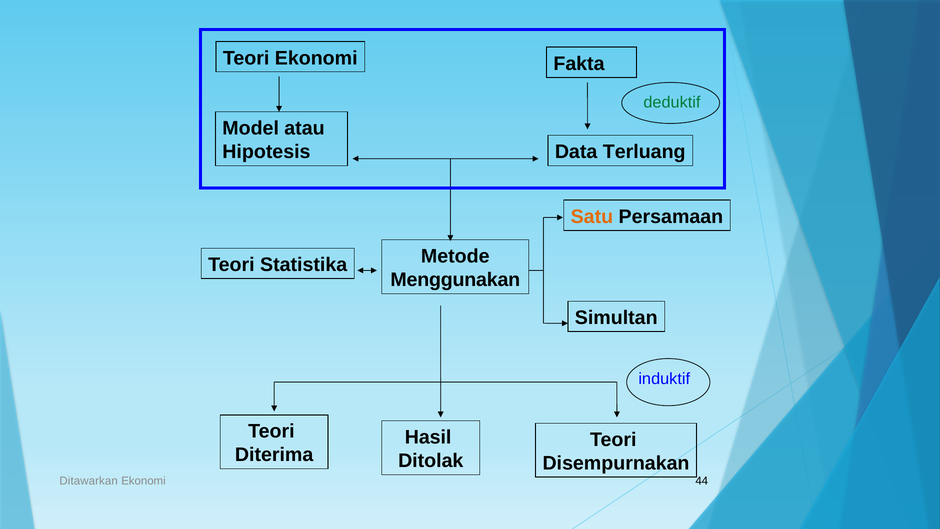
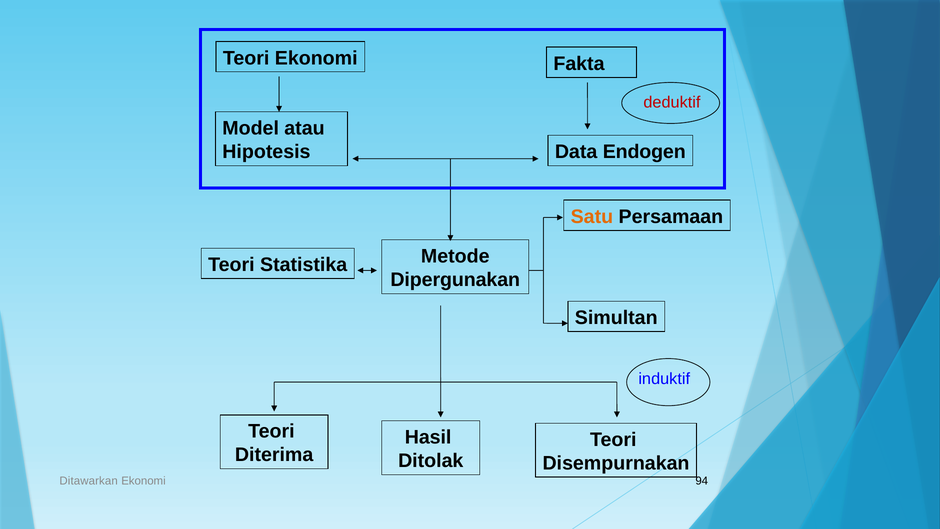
deduktif colour: green -> red
Terluang: Terluang -> Endogen
Menggunakan: Menggunakan -> Dipergunakan
44: 44 -> 94
